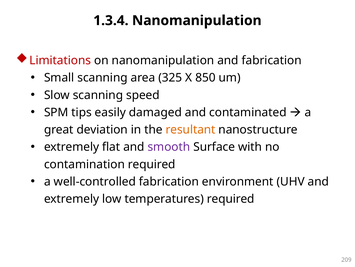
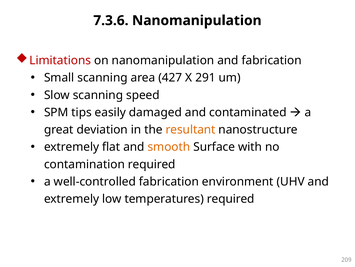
1.3.4: 1.3.4 -> 7.3.6
325: 325 -> 427
850: 850 -> 291
smooth colour: purple -> orange
